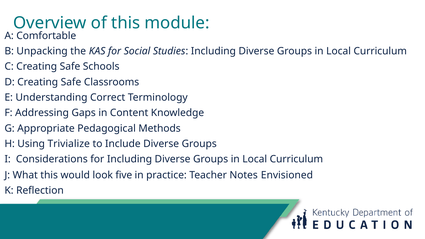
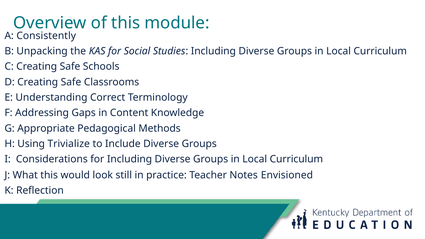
Comfortable: Comfortable -> Consistently
five: five -> still
